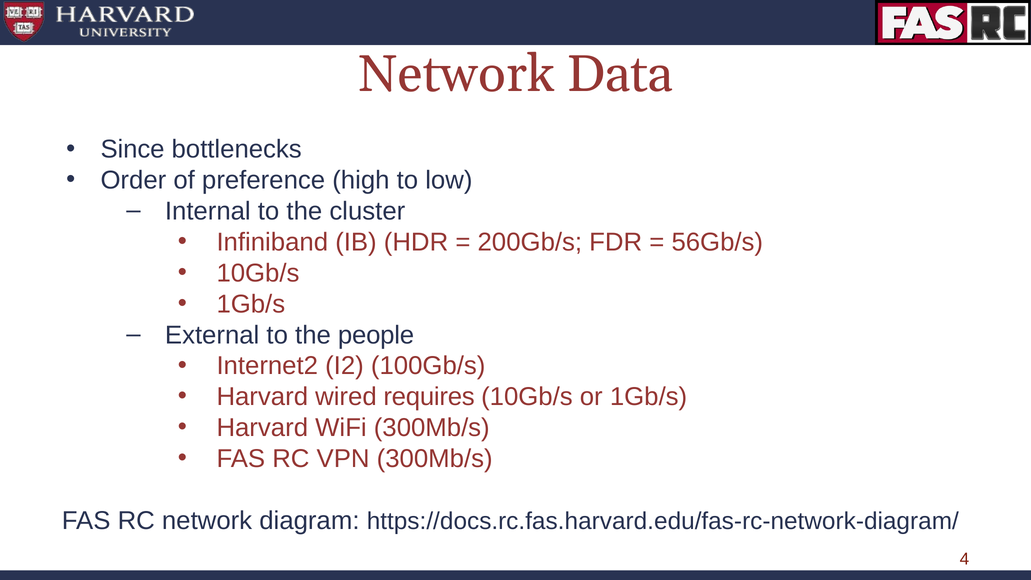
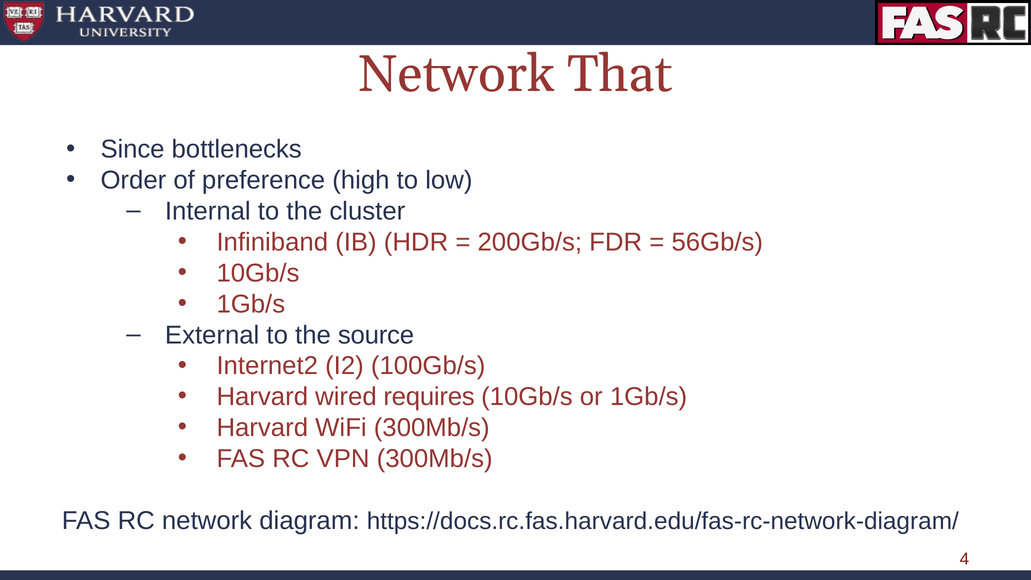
Data: Data -> That
people: people -> source
